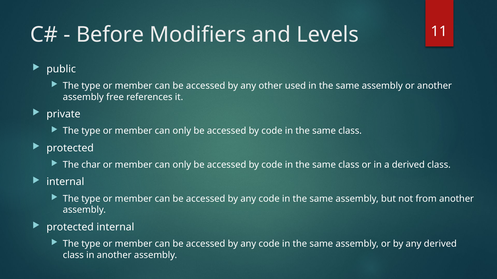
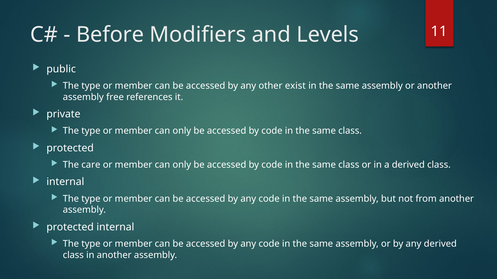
used: used -> exist
char: char -> care
